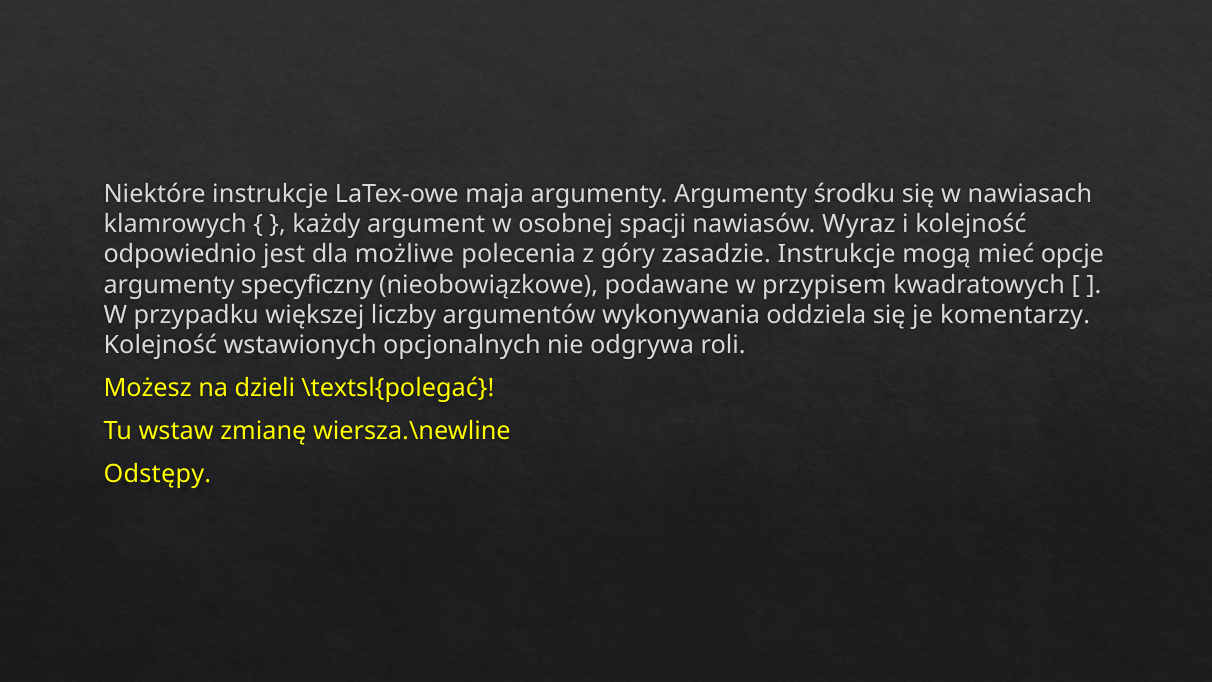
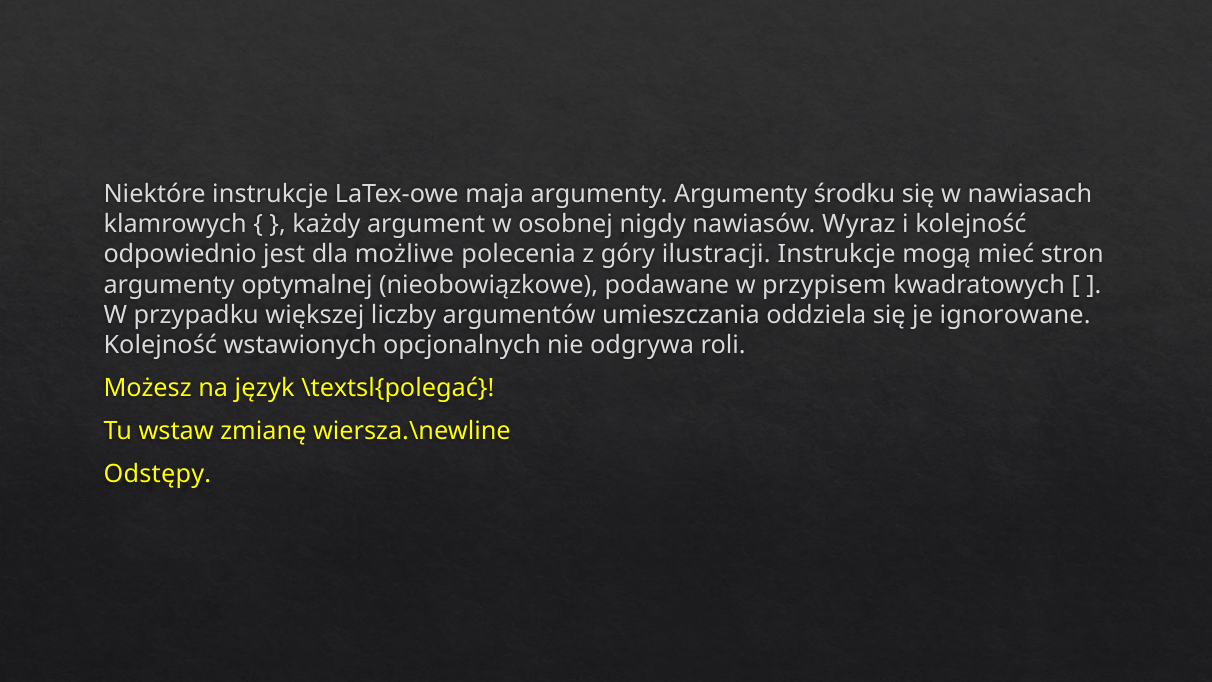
spacji: spacji -> nigdy
zasadzie: zasadzie -> ilustracji
opcje: opcje -> stron
specyficzny: specyficzny -> optymalnej
wykonywania: wykonywania -> umieszczania
komentarzy: komentarzy -> ignorowane
dzieli: dzieli -> język
